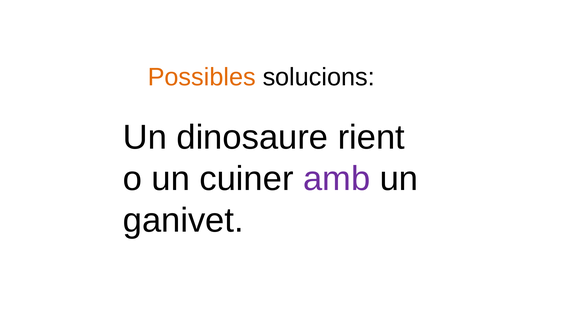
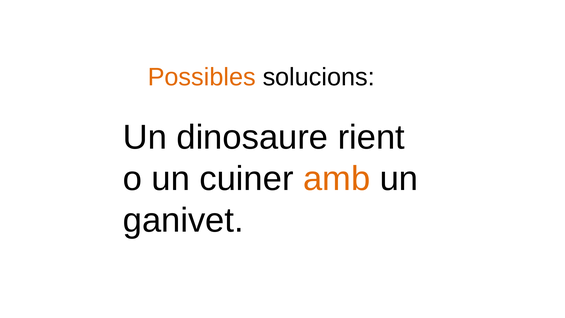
amb colour: purple -> orange
